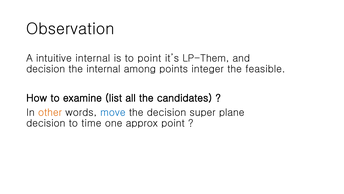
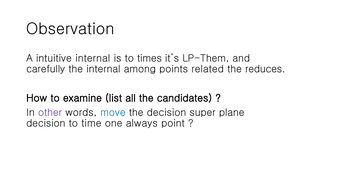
to point: point -> times
decision at (46, 69): decision -> carefully
integer: integer -> related
feasible: feasible -> reduces
other colour: orange -> purple
approx: approx -> always
